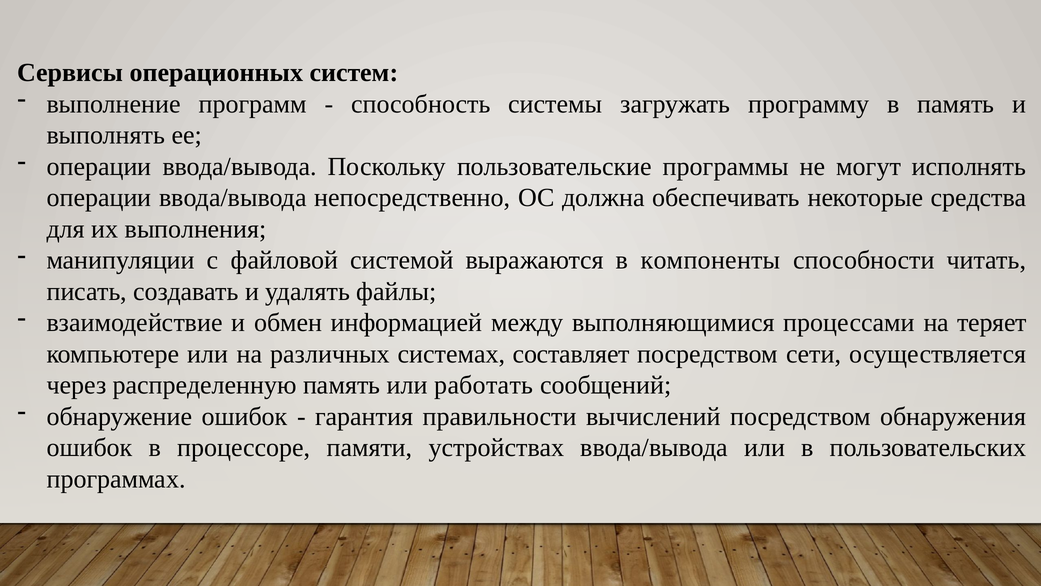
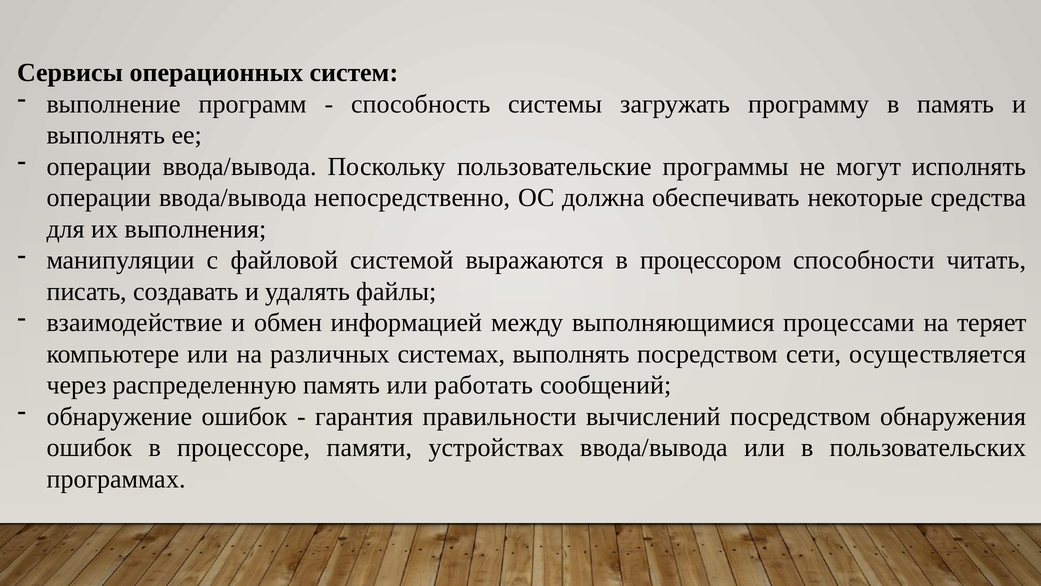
компоненты: компоненты -> процессором
системах составляет: составляет -> выполнять
